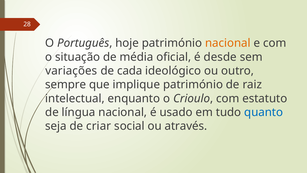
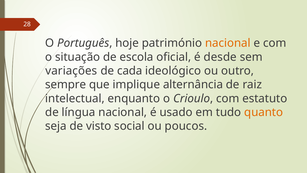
média: média -> escola
implique património: património -> alternância
quanto colour: blue -> orange
criar: criar -> visto
através: através -> poucos
